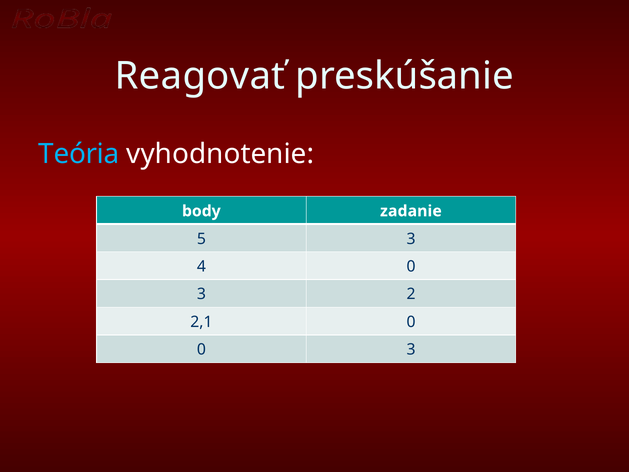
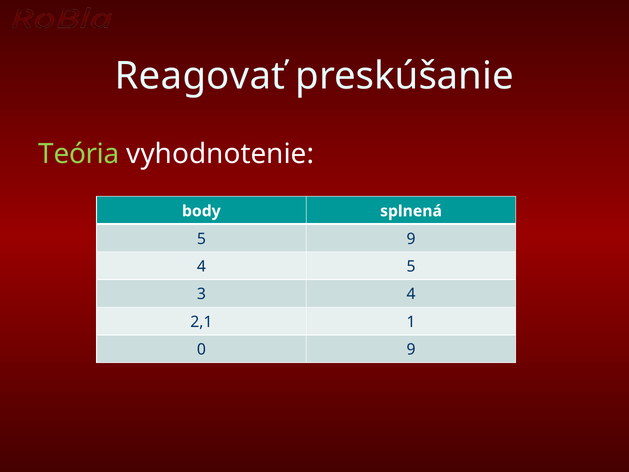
Teória colour: light blue -> light green
zadanie: zadanie -> splnená
5 3: 3 -> 9
4 0: 0 -> 5
3 2: 2 -> 4
2,1 0: 0 -> 1
3 at (411, 350): 3 -> 9
